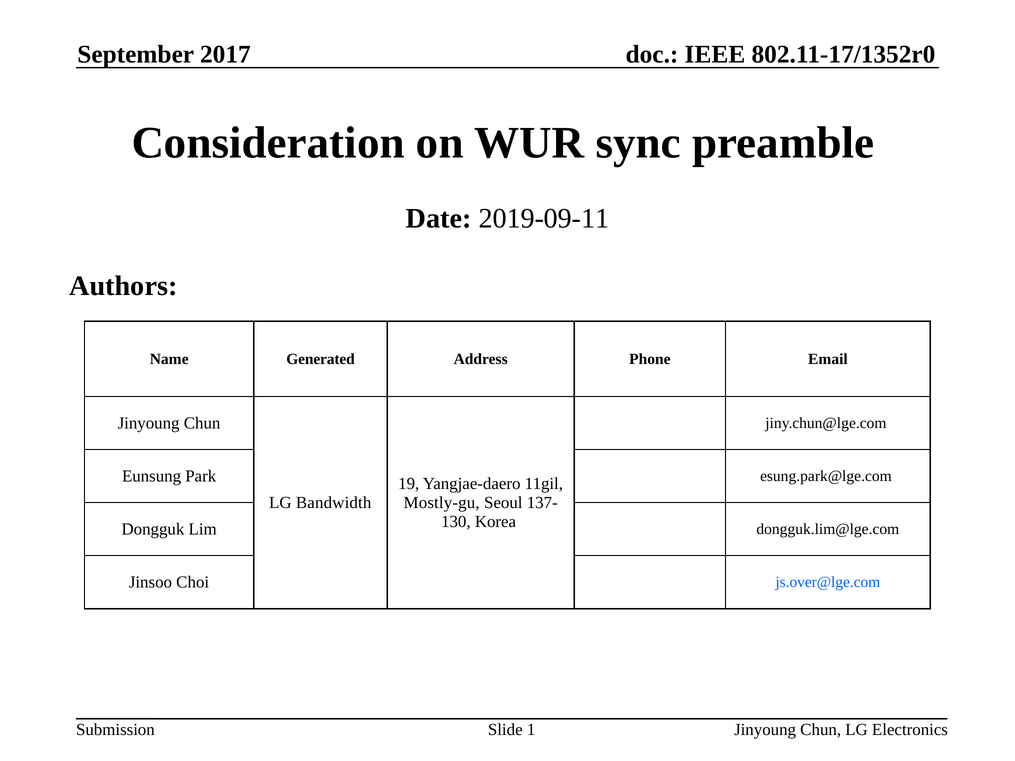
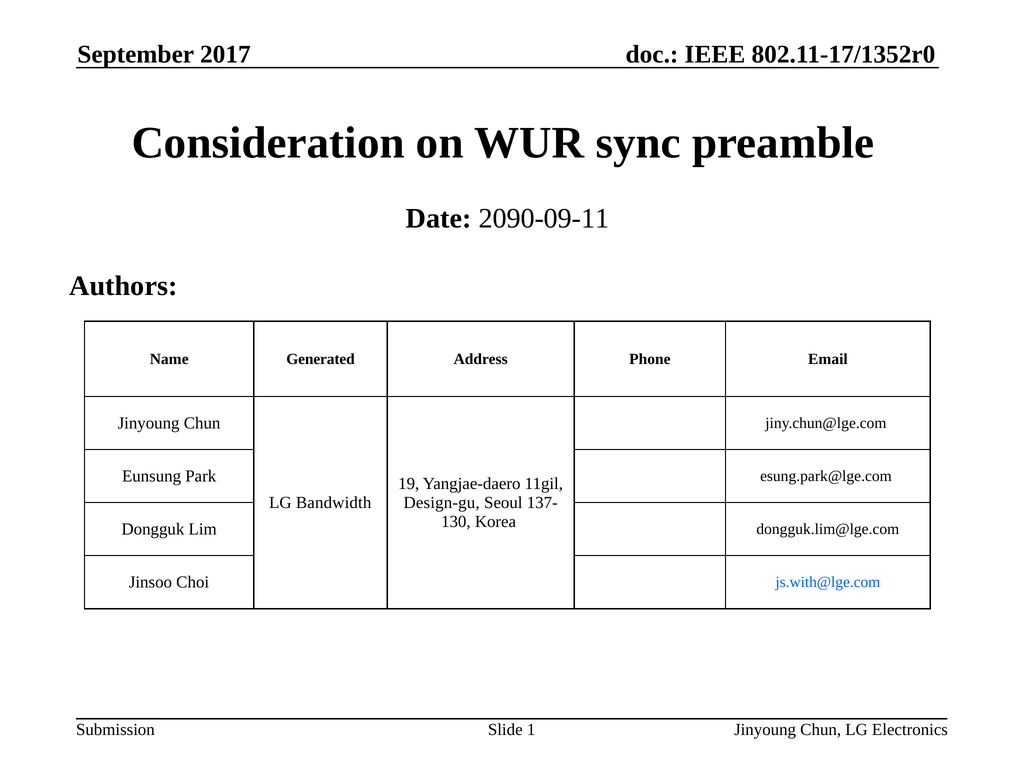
2019-09-11: 2019-09-11 -> 2090-09-11
Mostly-gu: Mostly-gu -> Design-gu
js.over@lge.com: js.over@lge.com -> js.with@lge.com
